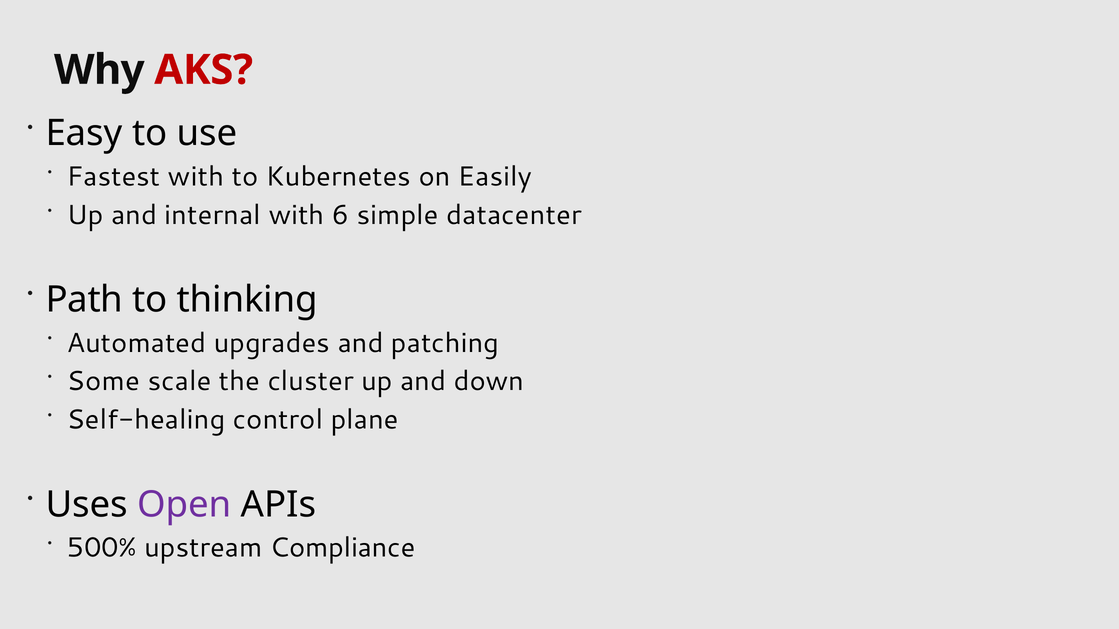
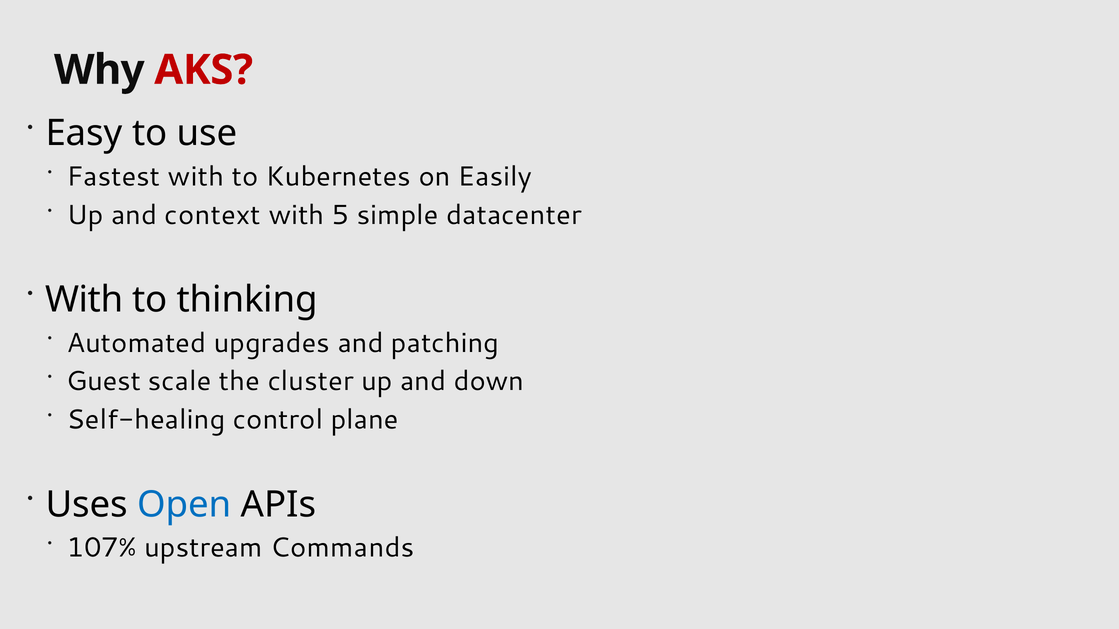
internal: internal -> context
6: 6 -> 5
Path at (84, 300): Path -> With
Some: Some -> Guest
Open colour: purple -> blue
500%: 500% -> 107%
Compliance: Compliance -> Commands
